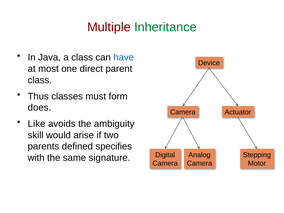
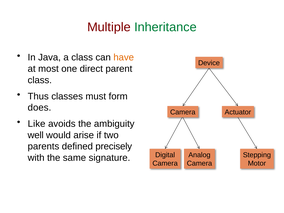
have colour: blue -> orange
skill: skill -> well
specifies: specifies -> precisely
